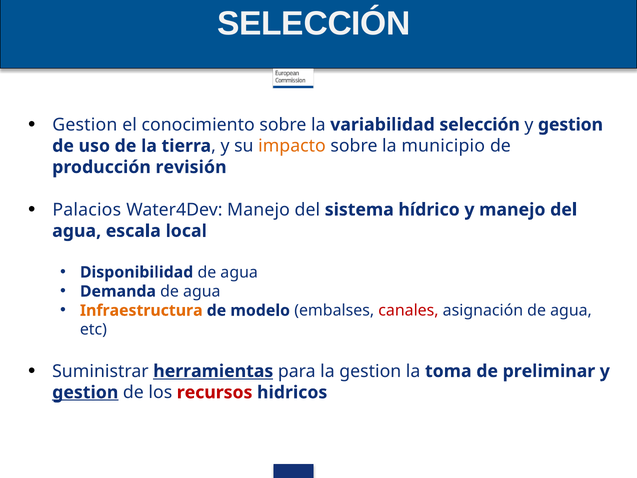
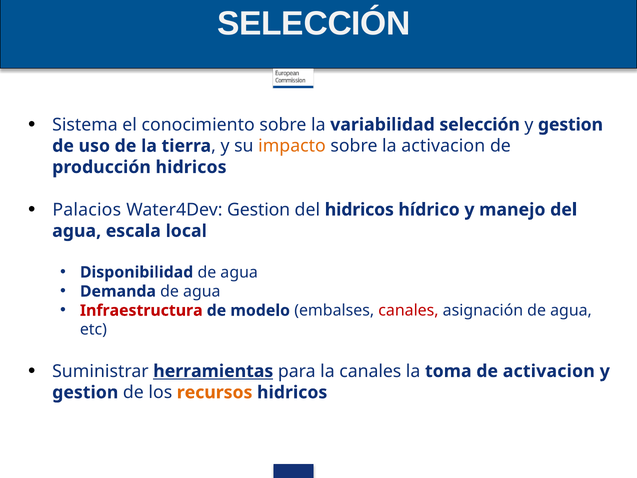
Gestion at (85, 125): Gestion -> Sistema
la municipio: municipio -> activacion
producción revisión: revisión -> hidricos
Water4Dev Manejo: Manejo -> Gestion
del sistema: sistema -> hidricos
Infraestructura colour: orange -> red
la gestion: gestion -> canales
de preliminar: preliminar -> activacion
gestion at (85, 392) underline: present -> none
recursos colour: red -> orange
